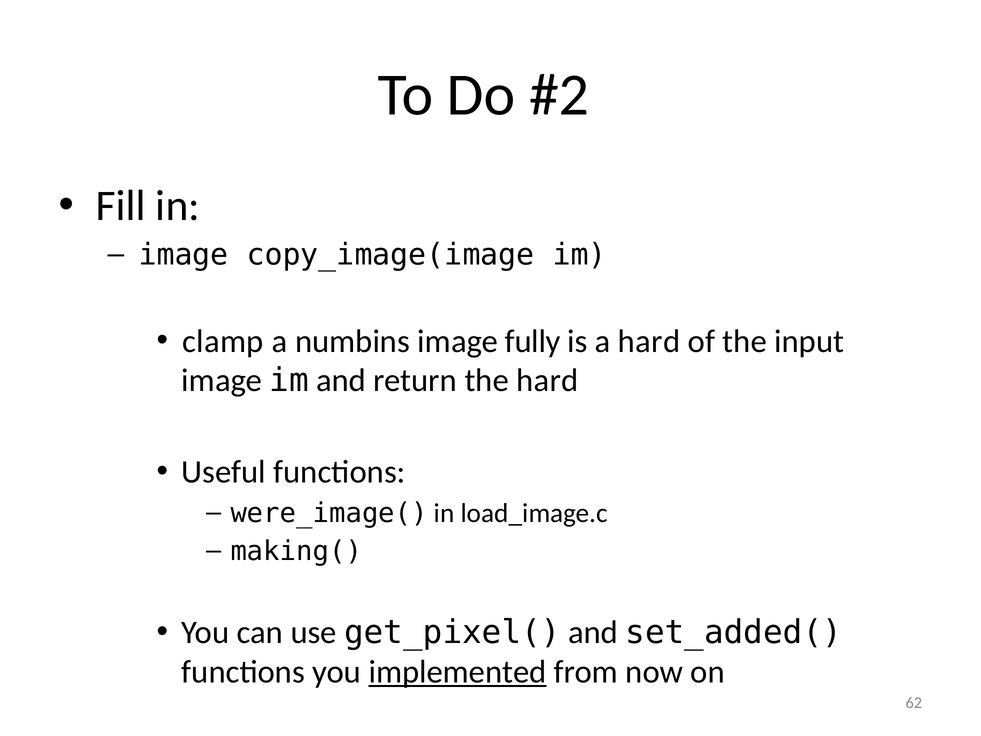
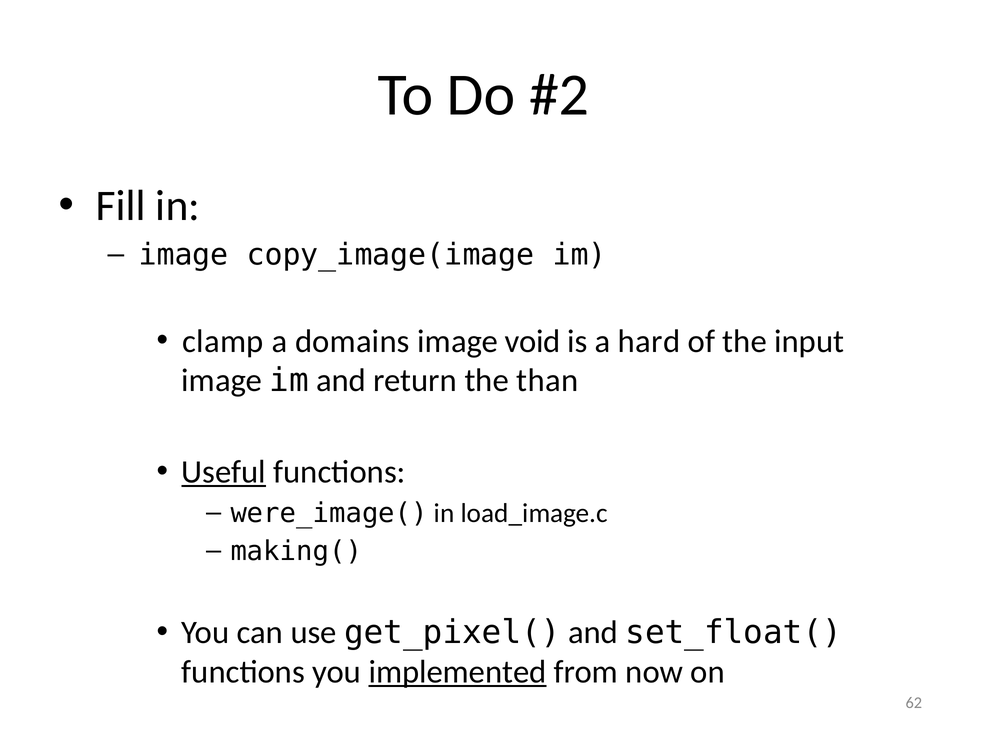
numbins: numbins -> domains
fully: fully -> void
the hard: hard -> than
Useful underline: none -> present
set_added(: set_added( -> set_float(
